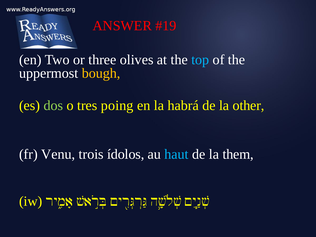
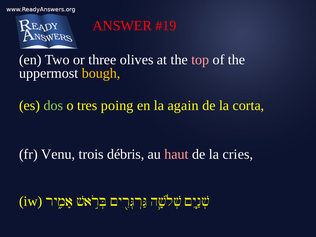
top colour: light blue -> pink
habrá: habrá -> again
other: other -> corta
ídolos: ídolos -> débris
haut colour: light blue -> pink
them: them -> cries
